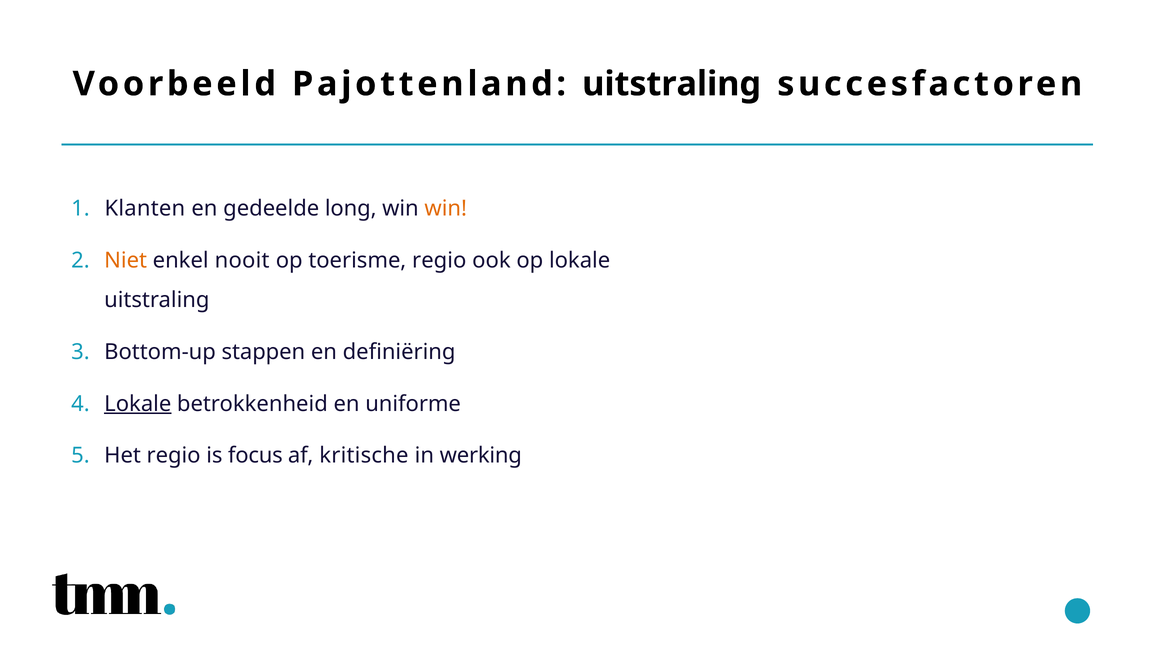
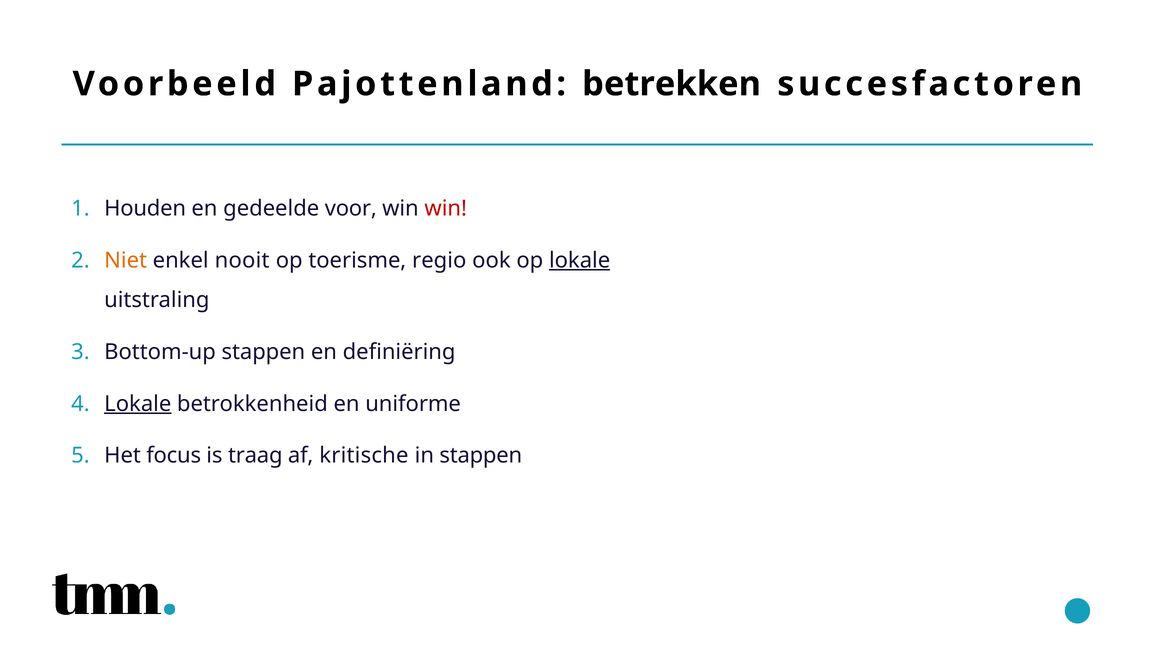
Pajottenland uitstraling: uitstraling -> betrekken
Klanten: Klanten -> Houden
long: long -> voor
win at (446, 208) colour: orange -> red
lokale at (580, 260) underline: none -> present
Het regio: regio -> focus
focus: focus -> traag
in werking: werking -> stappen
